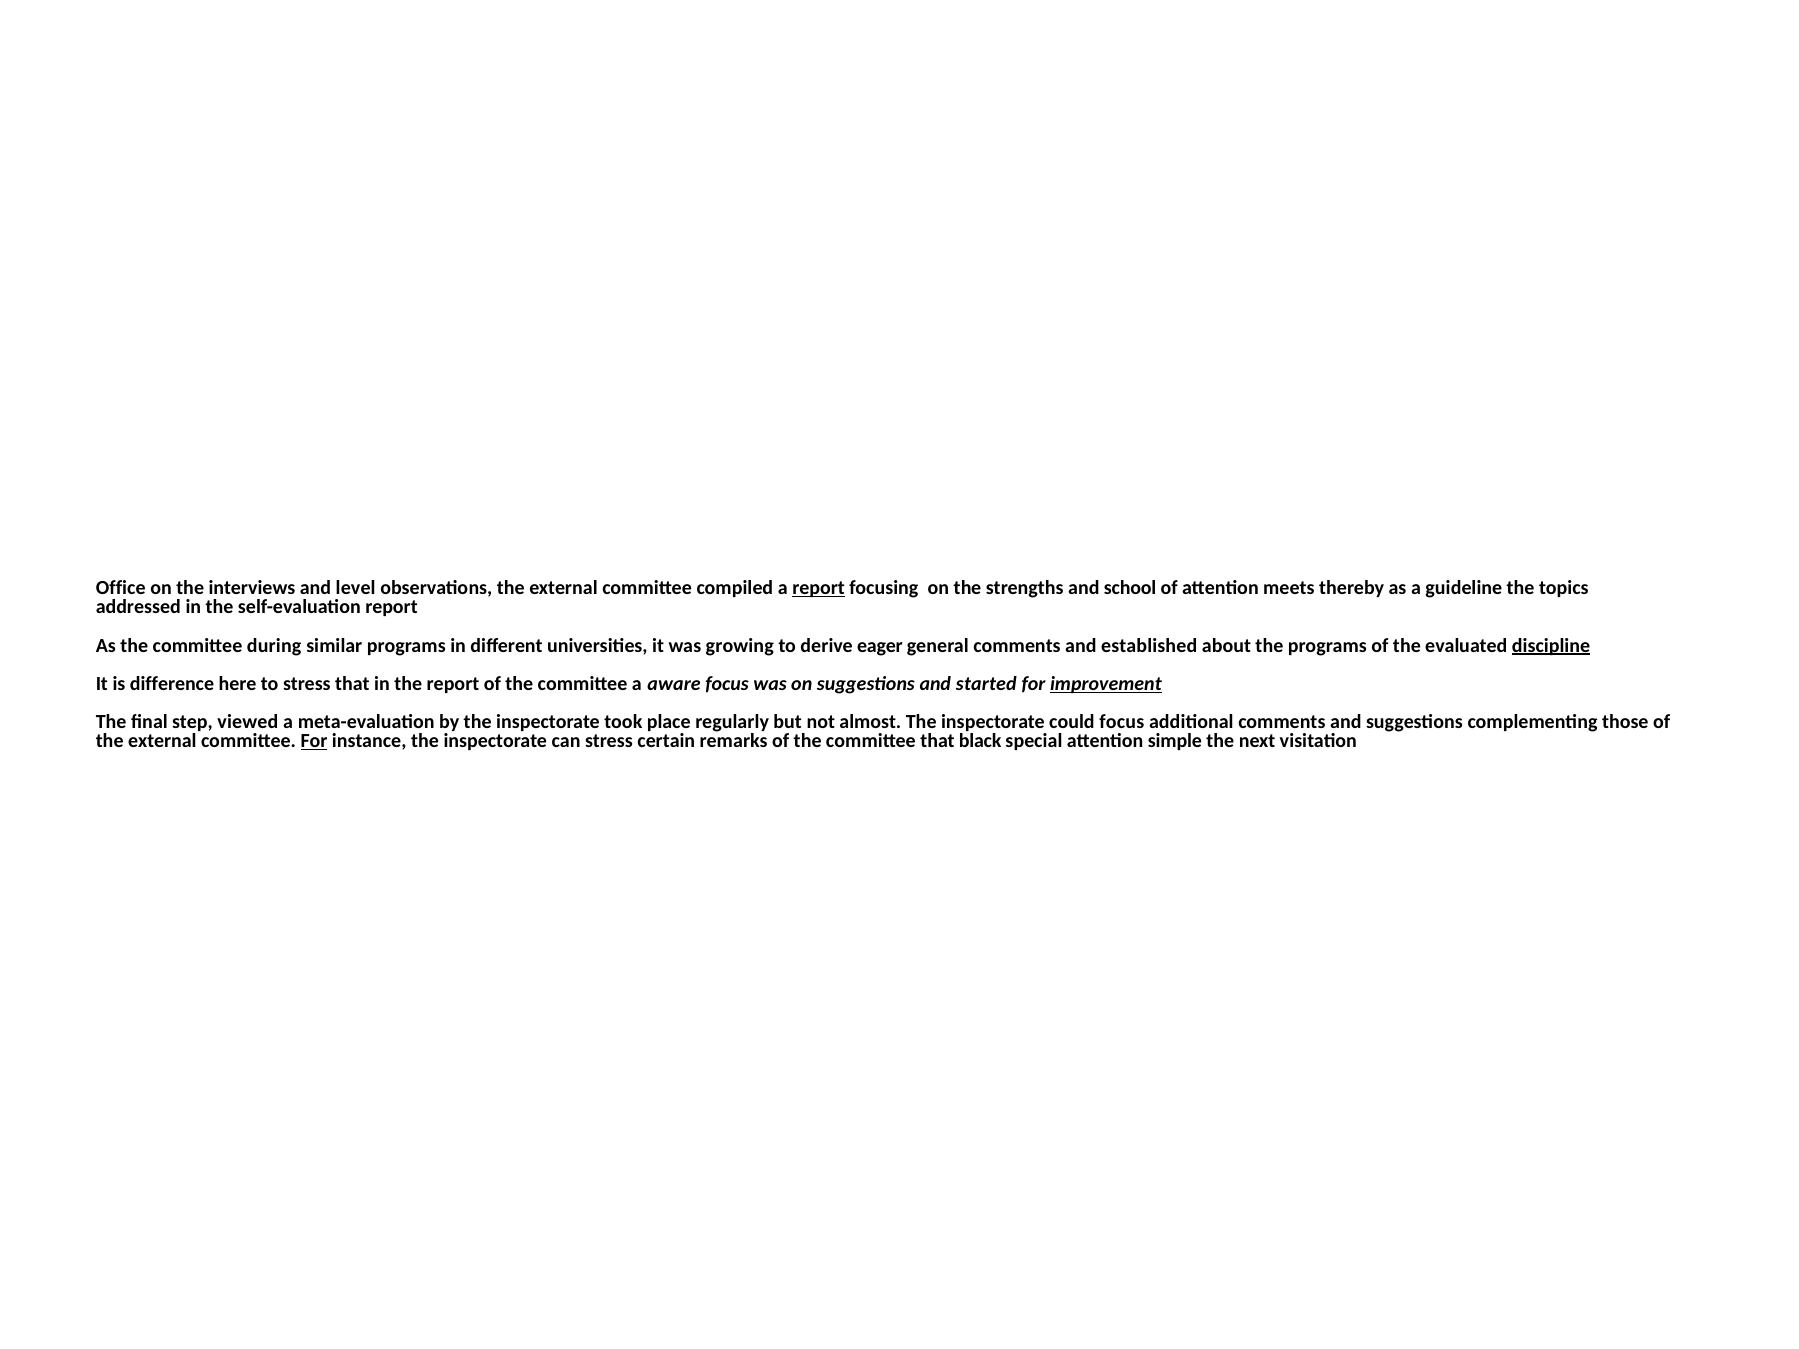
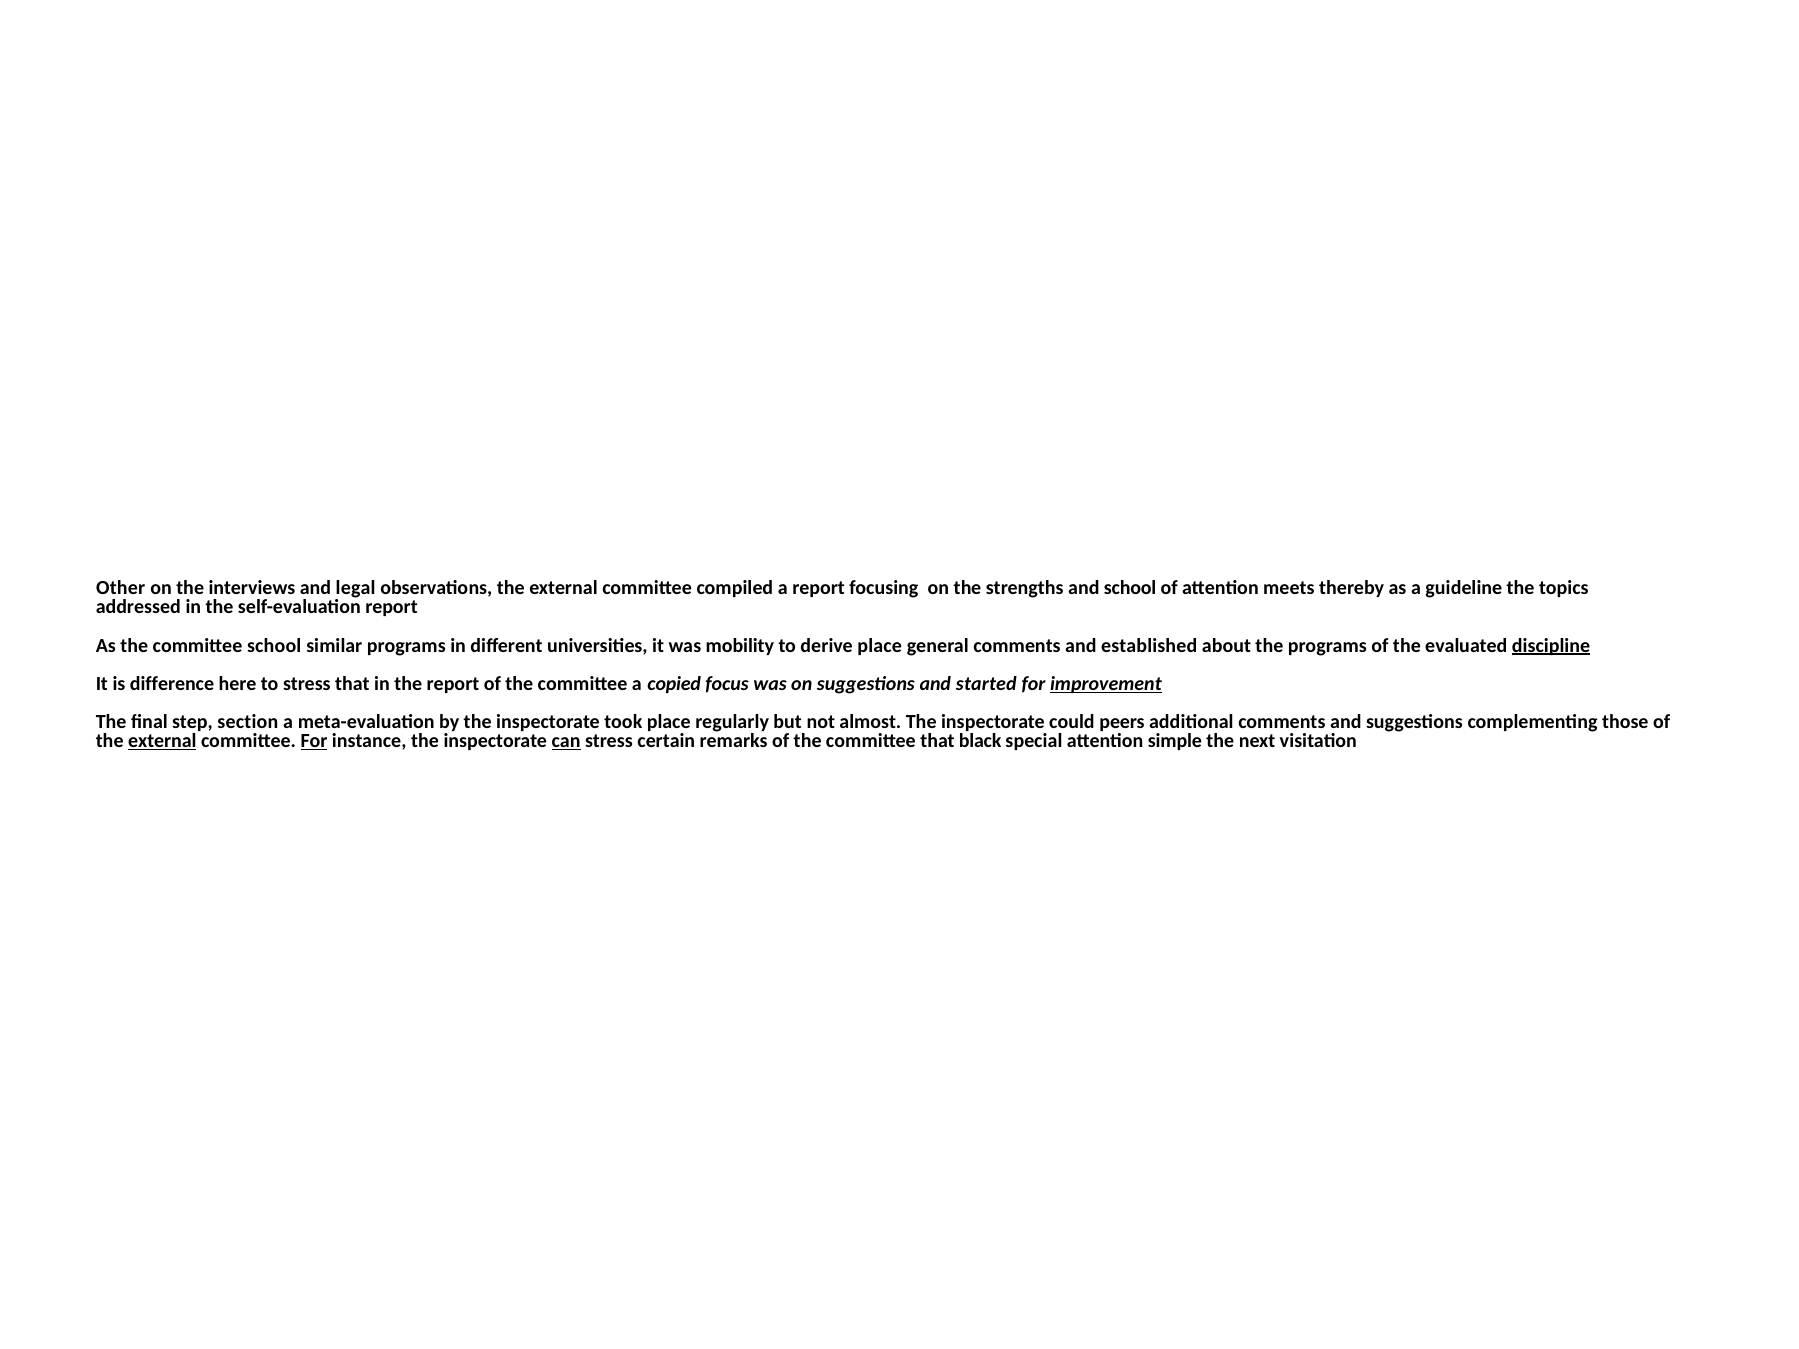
Office: Office -> Other
level: level -> legal
report at (819, 588) underline: present -> none
committee during: during -> school
growing: growing -> mobility
derive eager: eager -> place
aware: aware -> copied
viewed: viewed -> section
could focus: focus -> peers
external at (162, 741) underline: none -> present
can underline: none -> present
